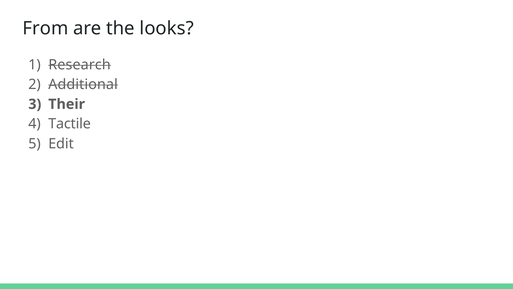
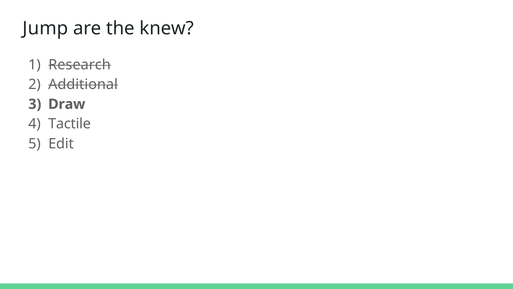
From: From -> Jump
looks: looks -> knew
Their: Their -> Draw
